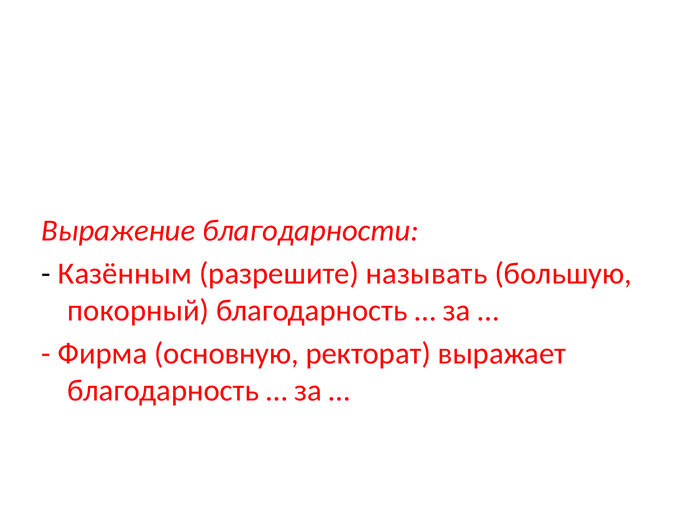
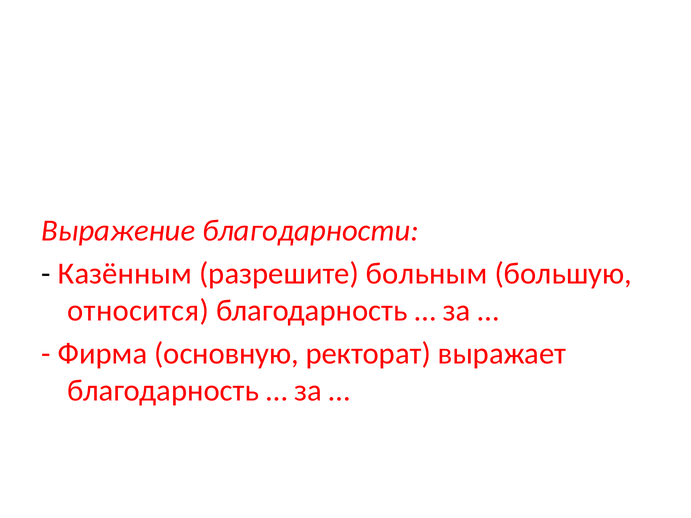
называть: называть -> больным
покорный: покорный -> относится
